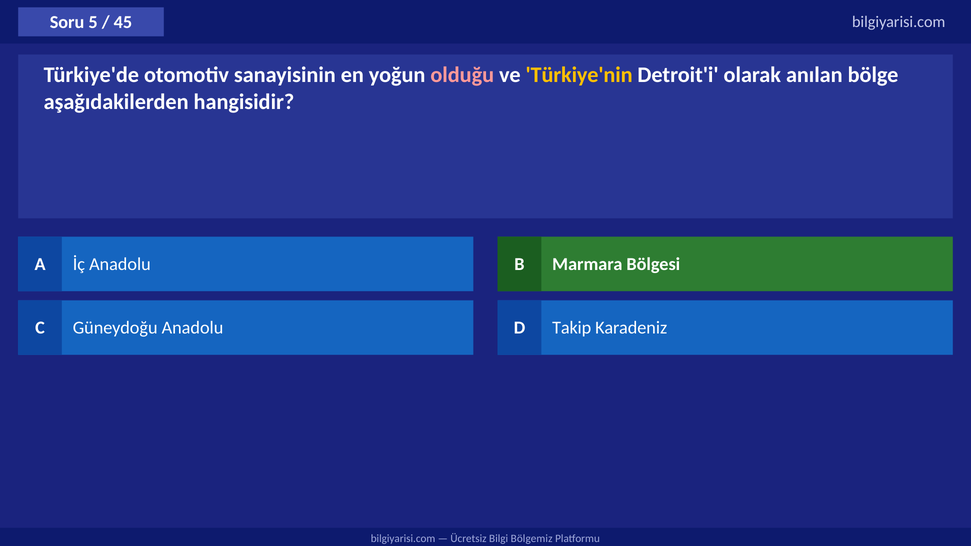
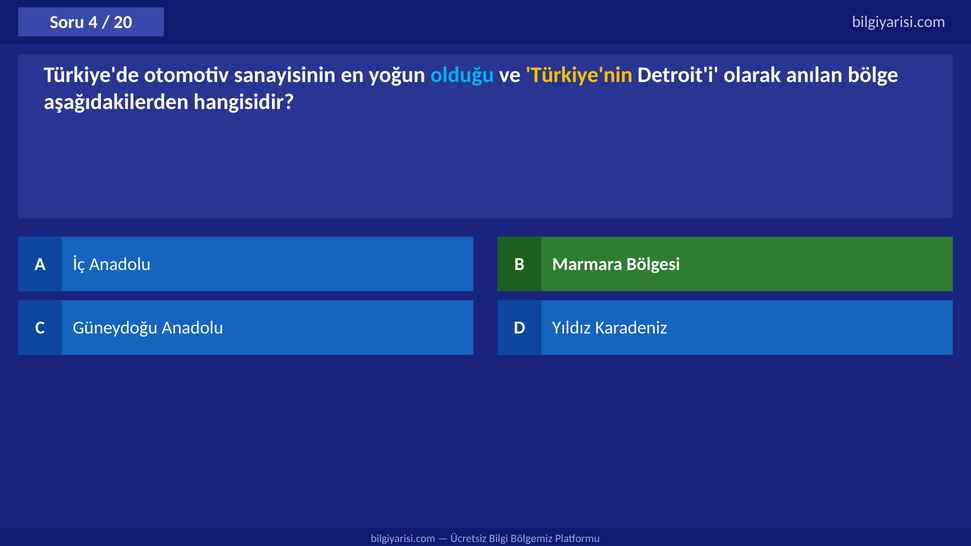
5: 5 -> 4
45: 45 -> 20
olduğu colour: pink -> light blue
Takip: Takip -> Yıldız
